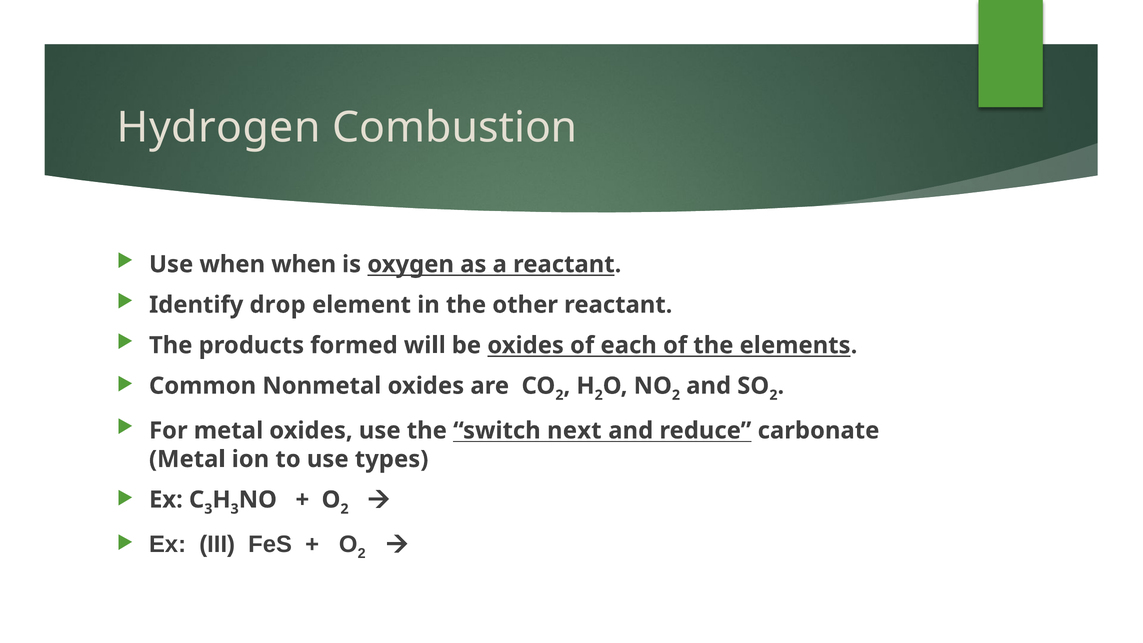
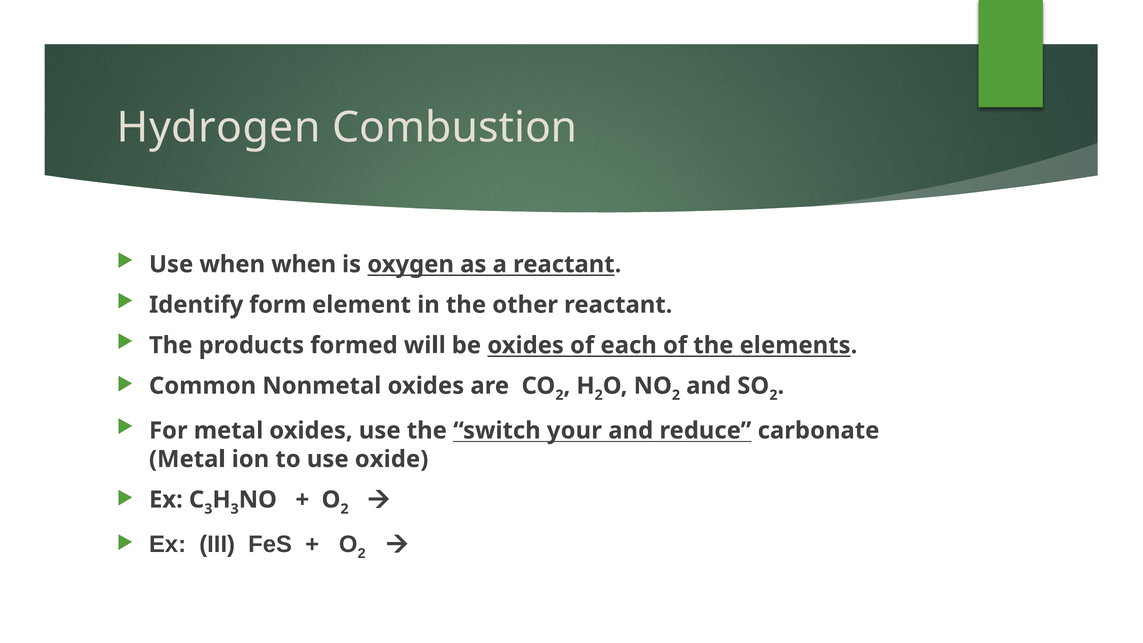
drop: drop -> form
next: next -> your
types: types -> oxide
